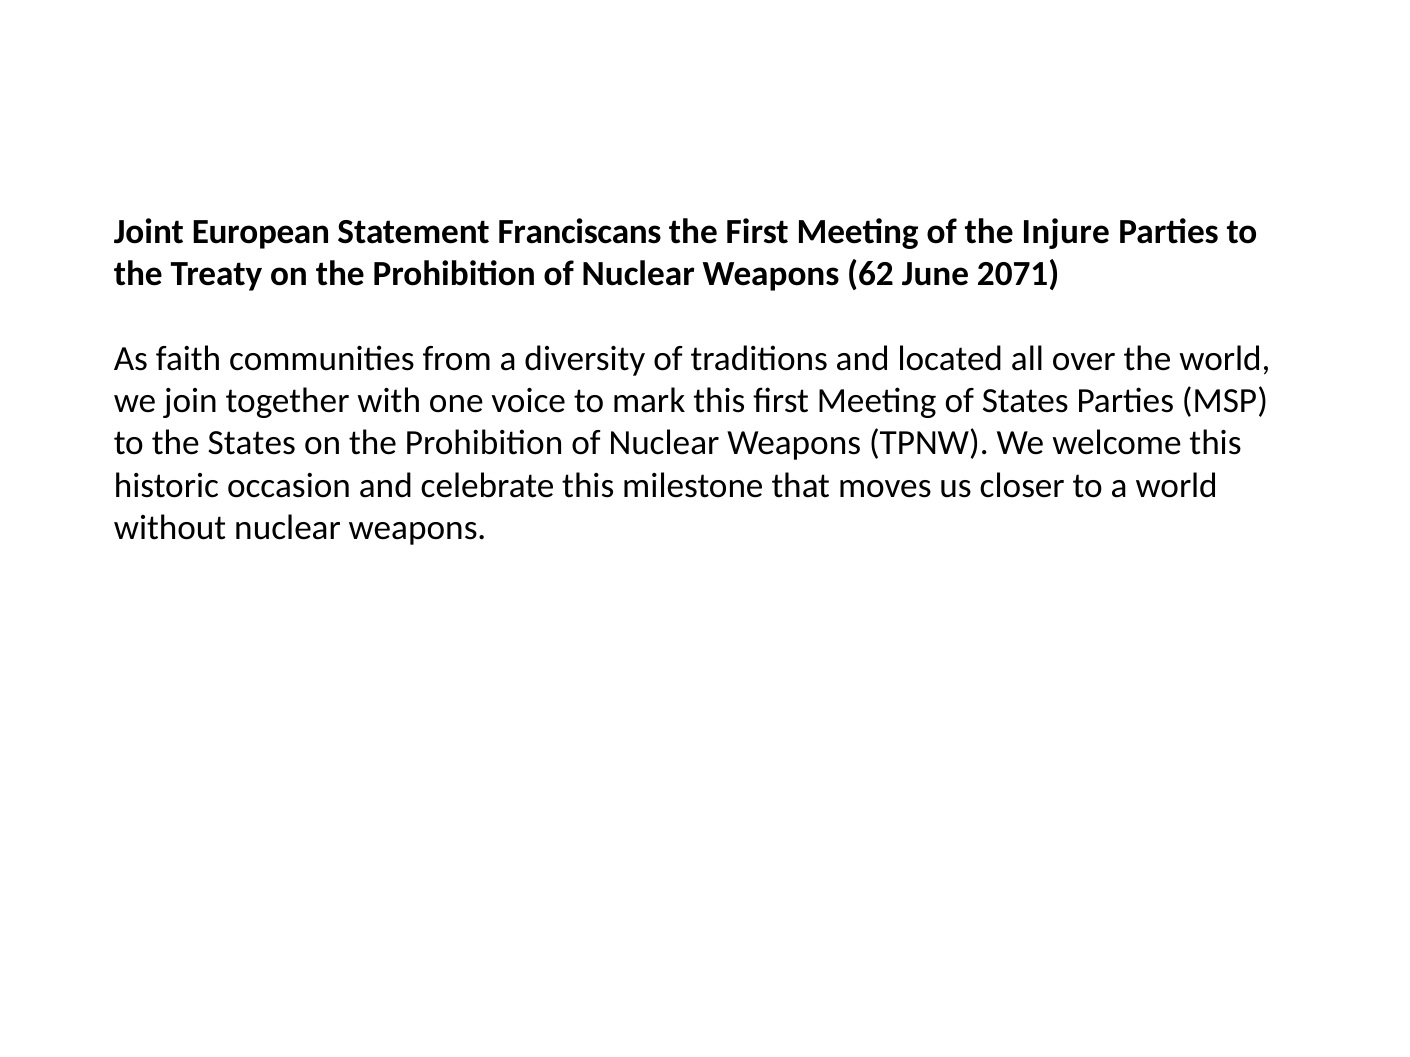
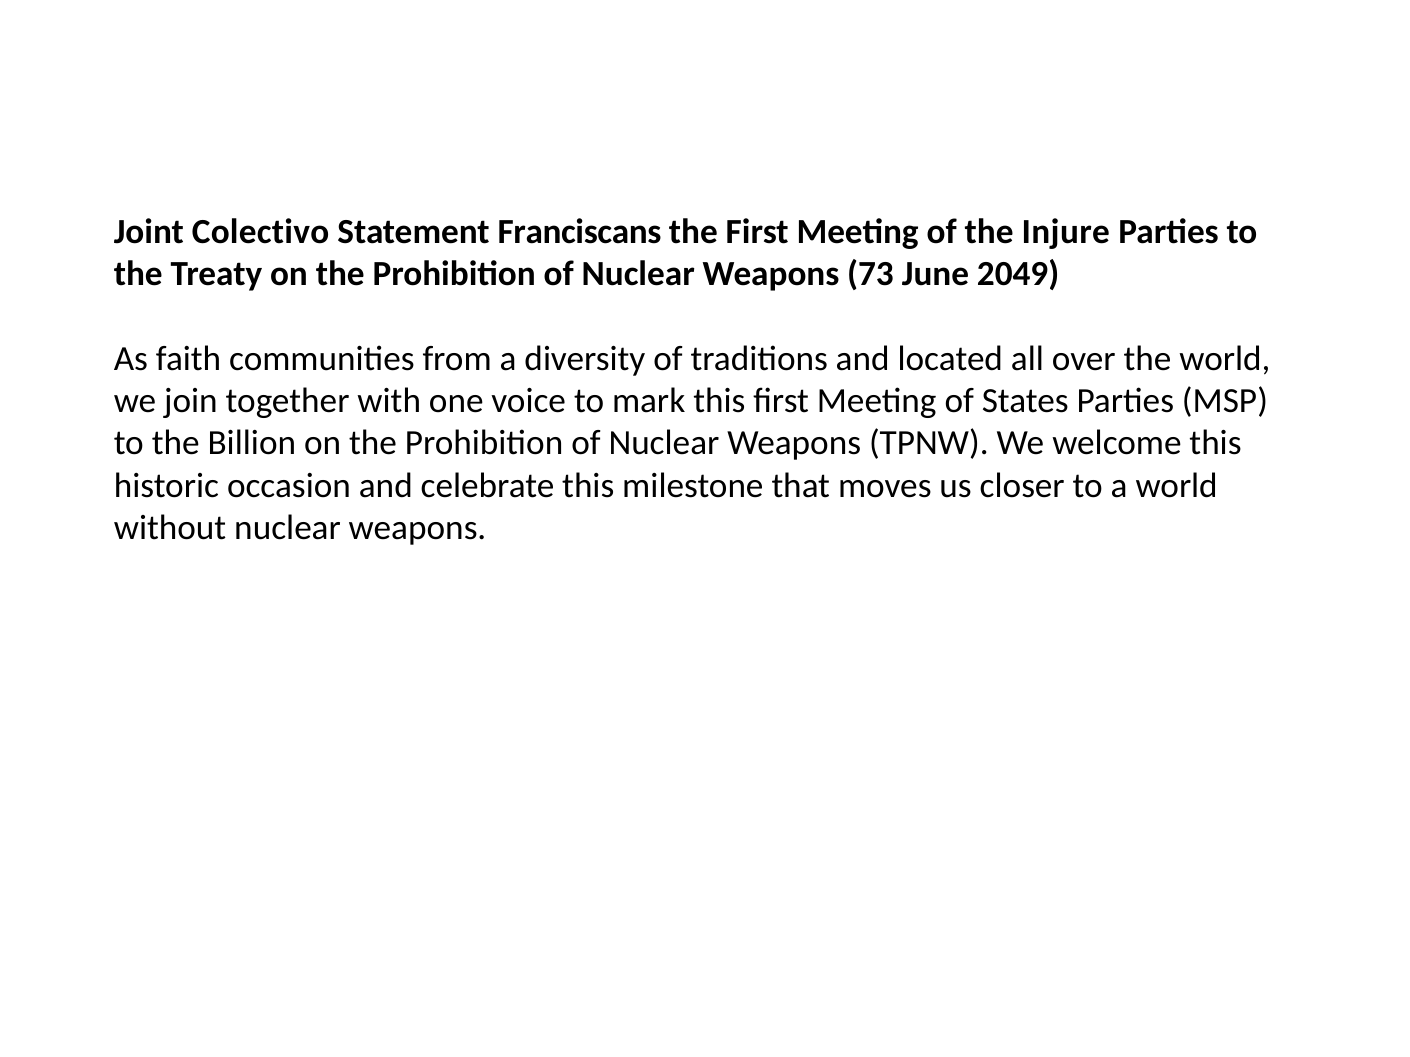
European: European -> Colectivo
62: 62 -> 73
2071: 2071 -> 2049
the States: States -> Billion
